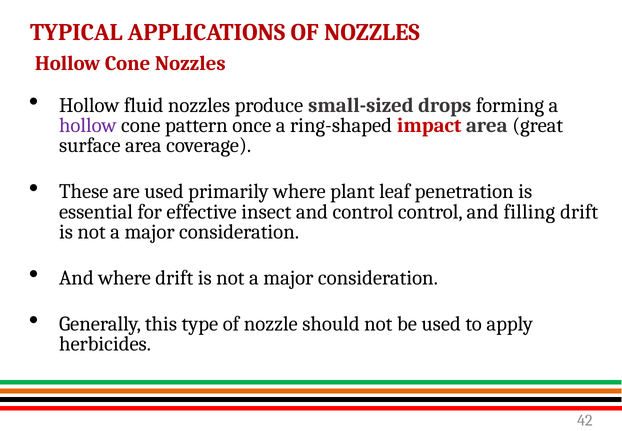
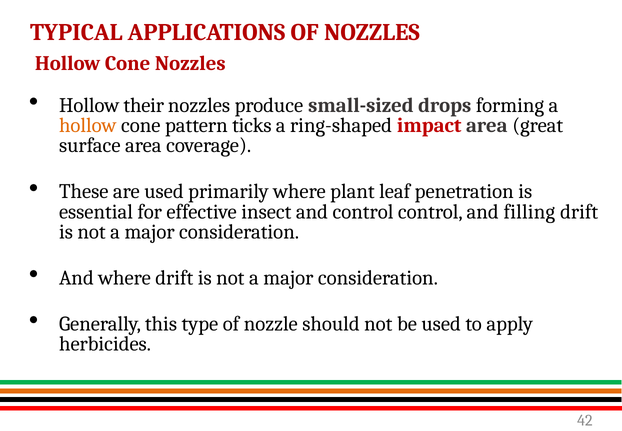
fluid: fluid -> their
hollow at (88, 125) colour: purple -> orange
once: once -> ticks
